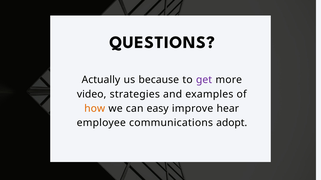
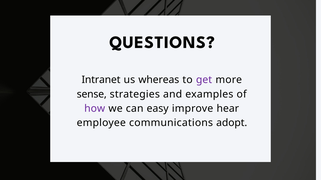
Actually: Actually -> Intranet
because: because -> whereas
video: video -> sense
how colour: orange -> purple
